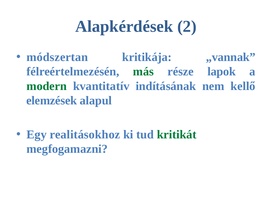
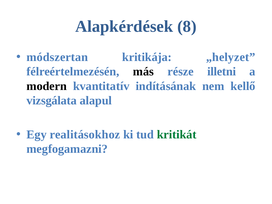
2: 2 -> 8
„vannak: „vannak -> „helyzet
más colour: green -> black
lapok: lapok -> illetni
modern colour: green -> black
elemzések: elemzések -> vizsgálata
